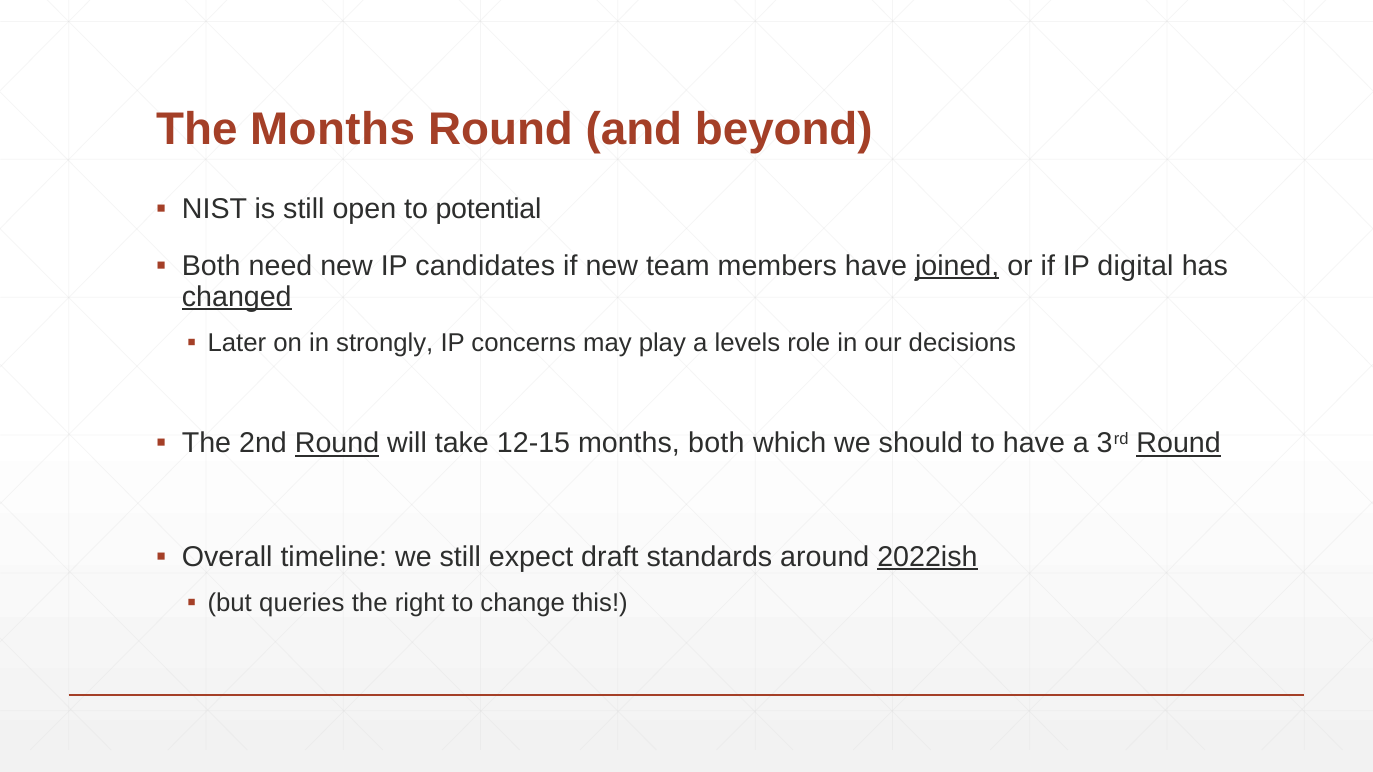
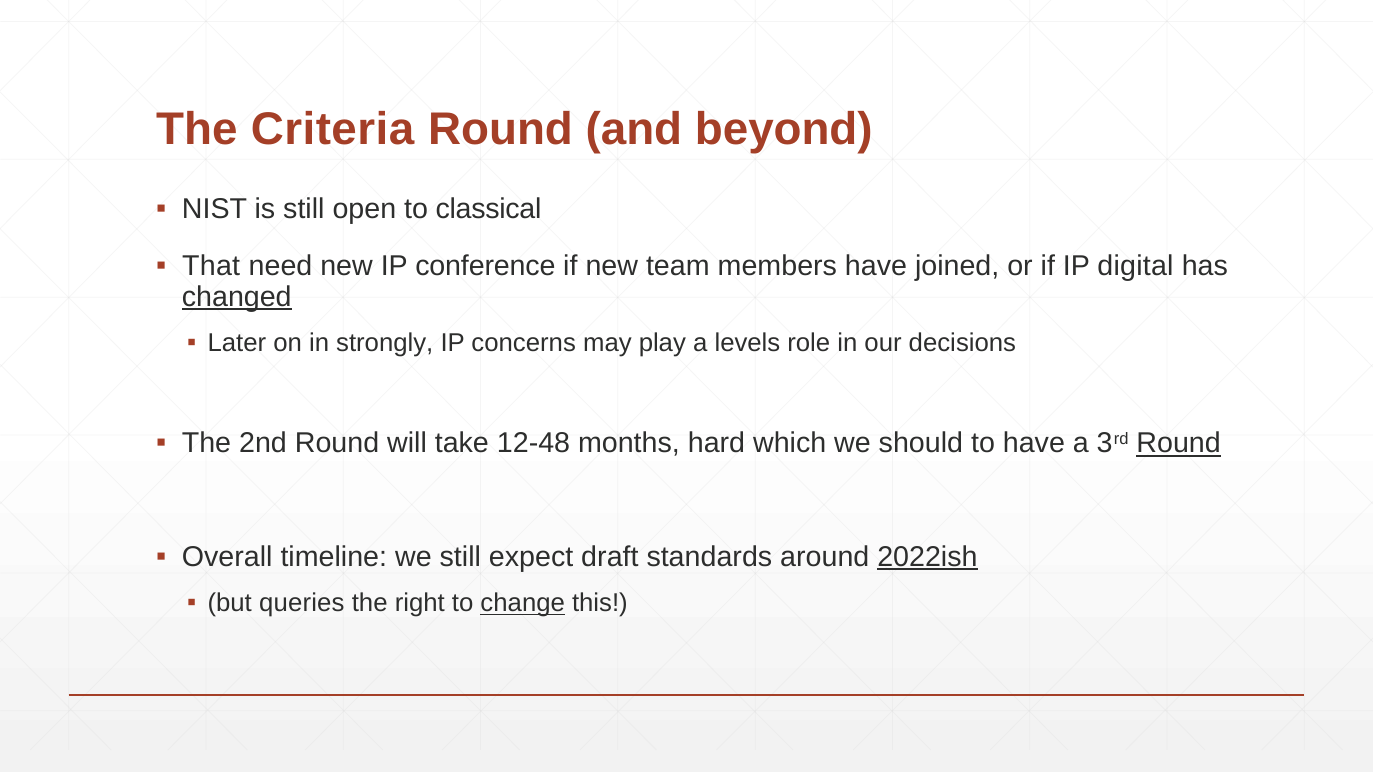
The Months: Months -> Criteria
potential: potential -> classical
Both at (211, 266): Both -> That
candidates: candidates -> conference
joined underline: present -> none
Round at (337, 444) underline: present -> none
12-15: 12-15 -> 12-48
months both: both -> hard
change underline: none -> present
